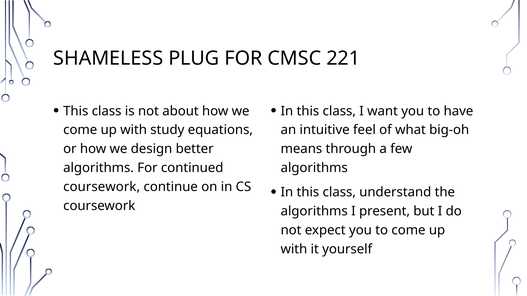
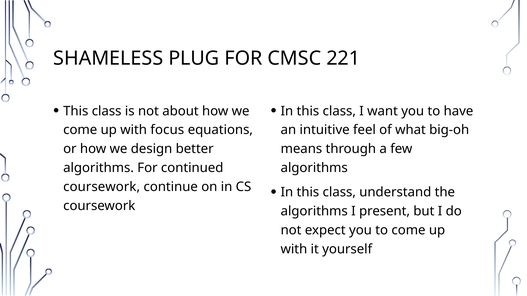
study: study -> focus
